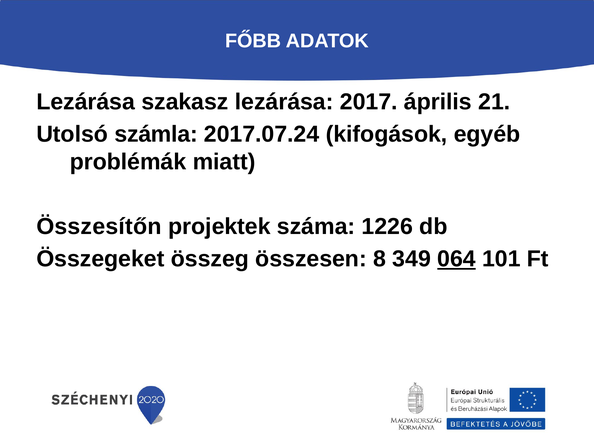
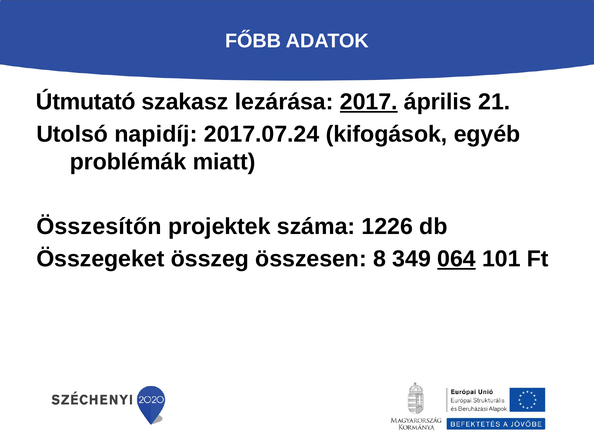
Lezárása at (86, 102): Lezárása -> Útmutató
2017 underline: none -> present
számla: számla -> napidíj
